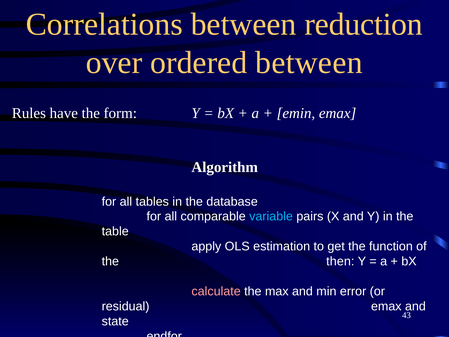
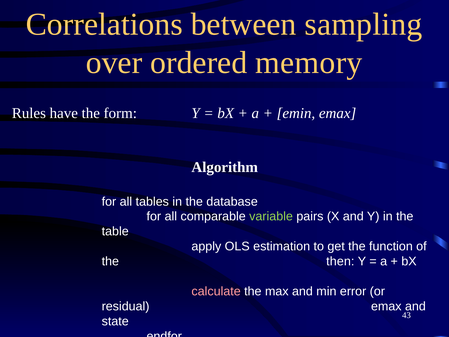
reduction: reduction -> sampling
ordered between: between -> memory
variable colour: light blue -> light green
